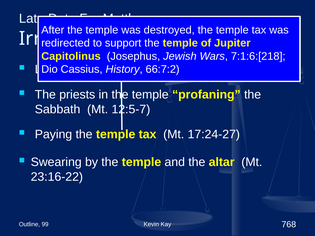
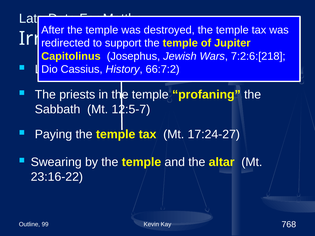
7:1:6:[218: 7:1:6:[218 -> 7:2:6:[218
